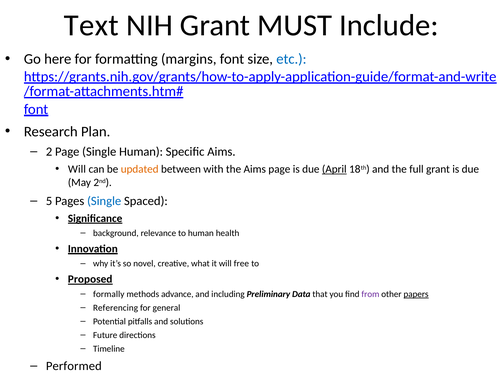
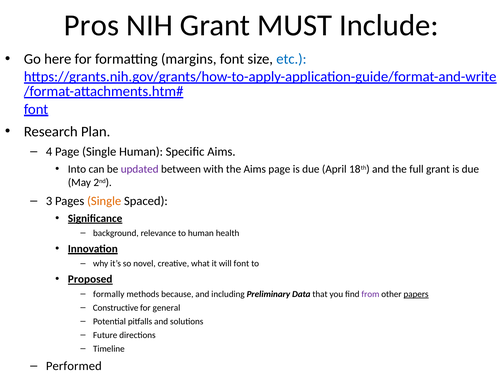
Text: Text -> Pros
2: 2 -> 4
Will at (77, 169): Will -> Into
updated colour: orange -> purple
April underline: present -> none
5: 5 -> 3
Single at (104, 201) colour: blue -> orange
will free: free -> font
advance: advance -> because
Referencing: Referencing -> Constructive
